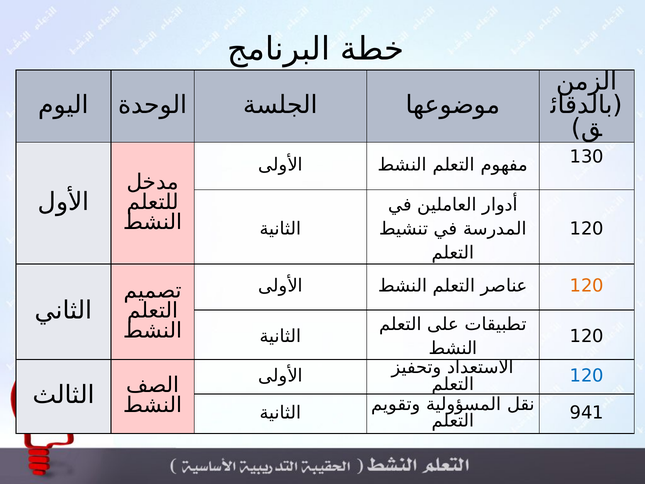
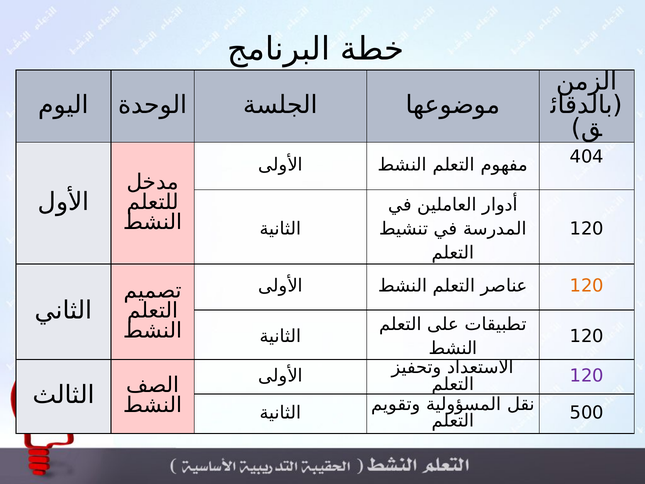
130: 130 -> 404
120 at (587, 376) colour: blue -> purple
941: 941 -> 500
